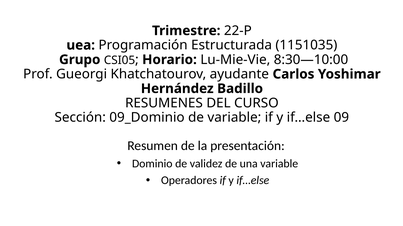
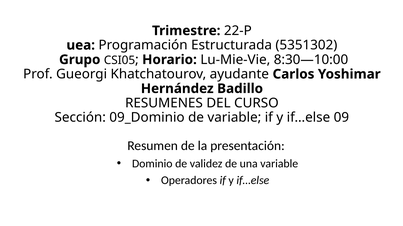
1151035: 1151035 -> 5351302
